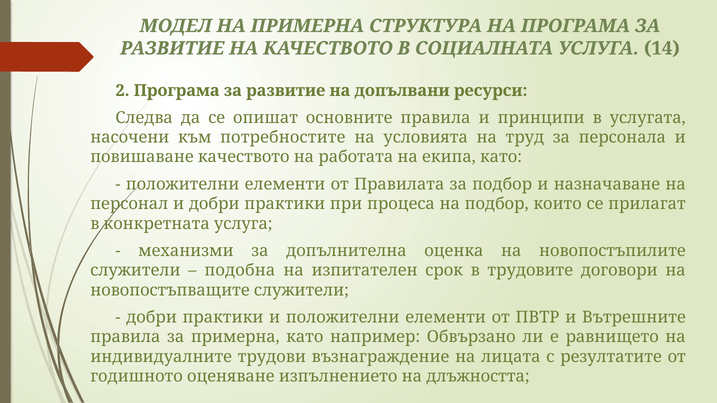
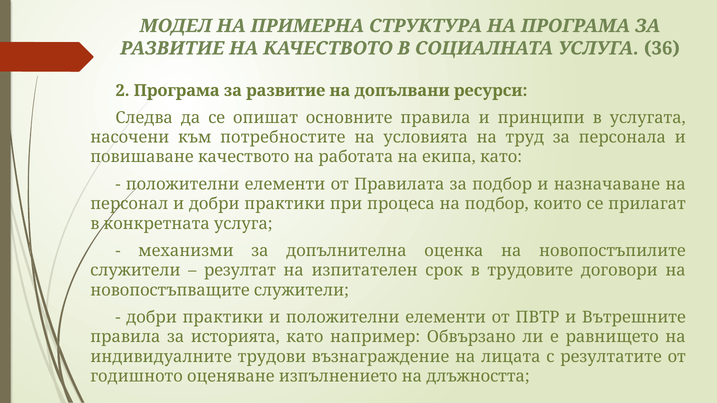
14: 14 -> 36
подобна: подобна -> резултат
за примерна: примерна -> историята
